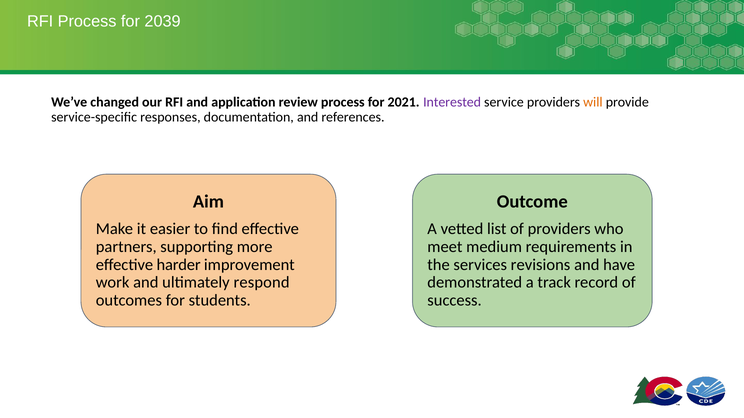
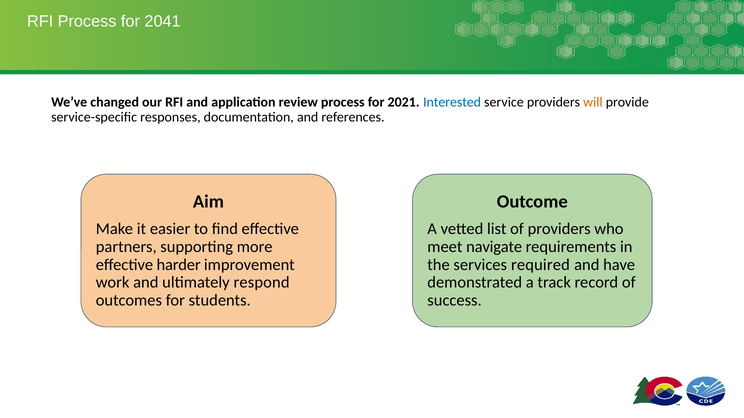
2039: 2039 -> 2041
Interested colour: purple -> blue
medium: medium -> navigate
revisions: revisions -> required
